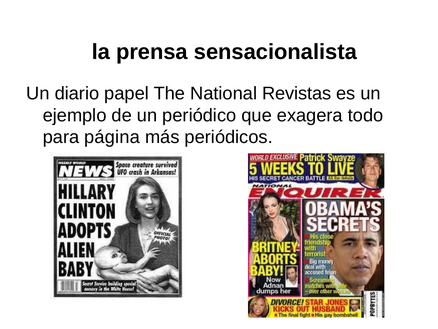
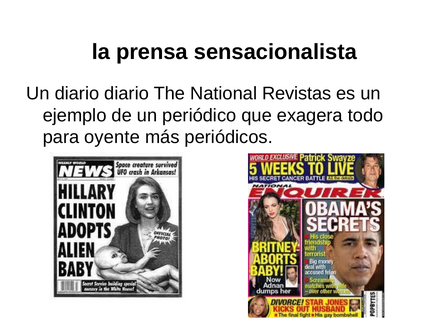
diario papel: papel -> diario
página: página -> oyente
